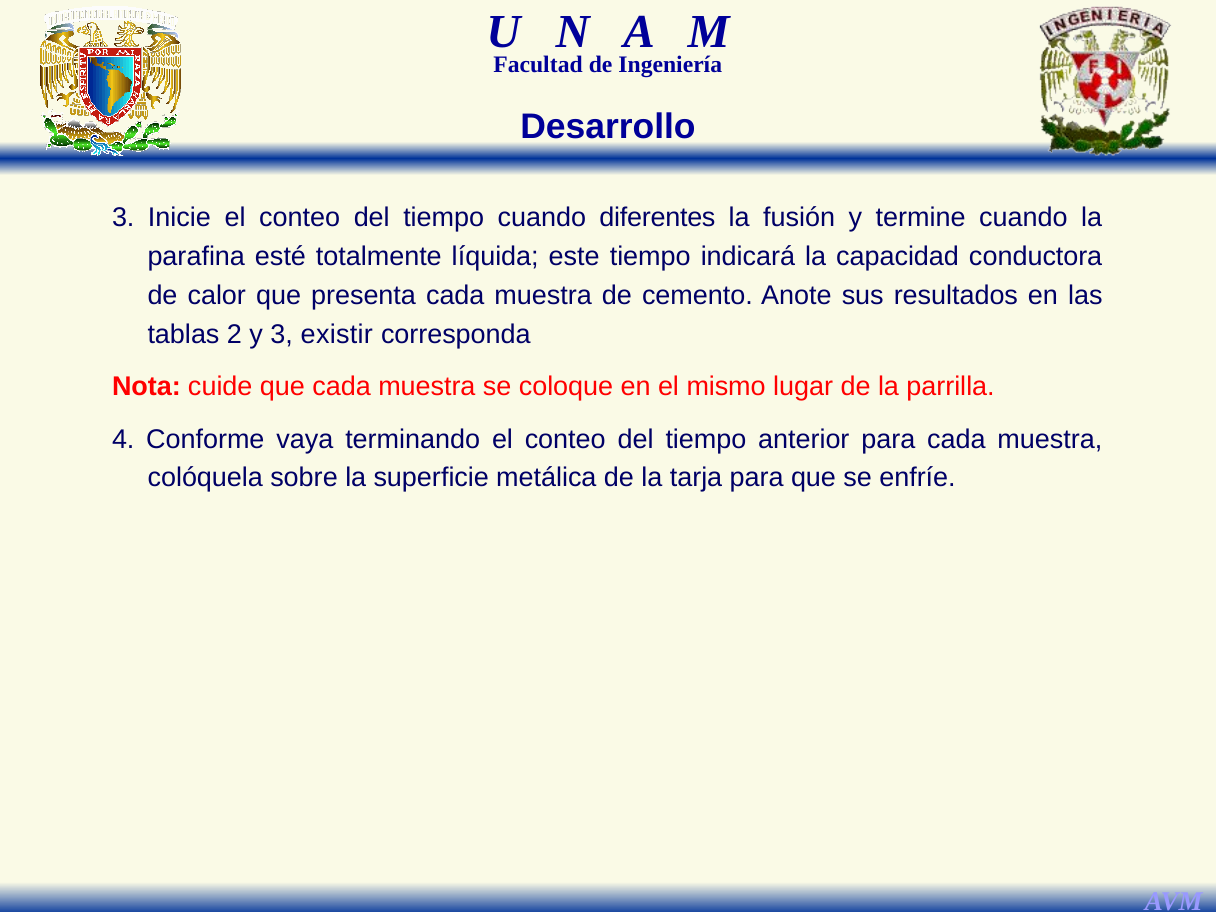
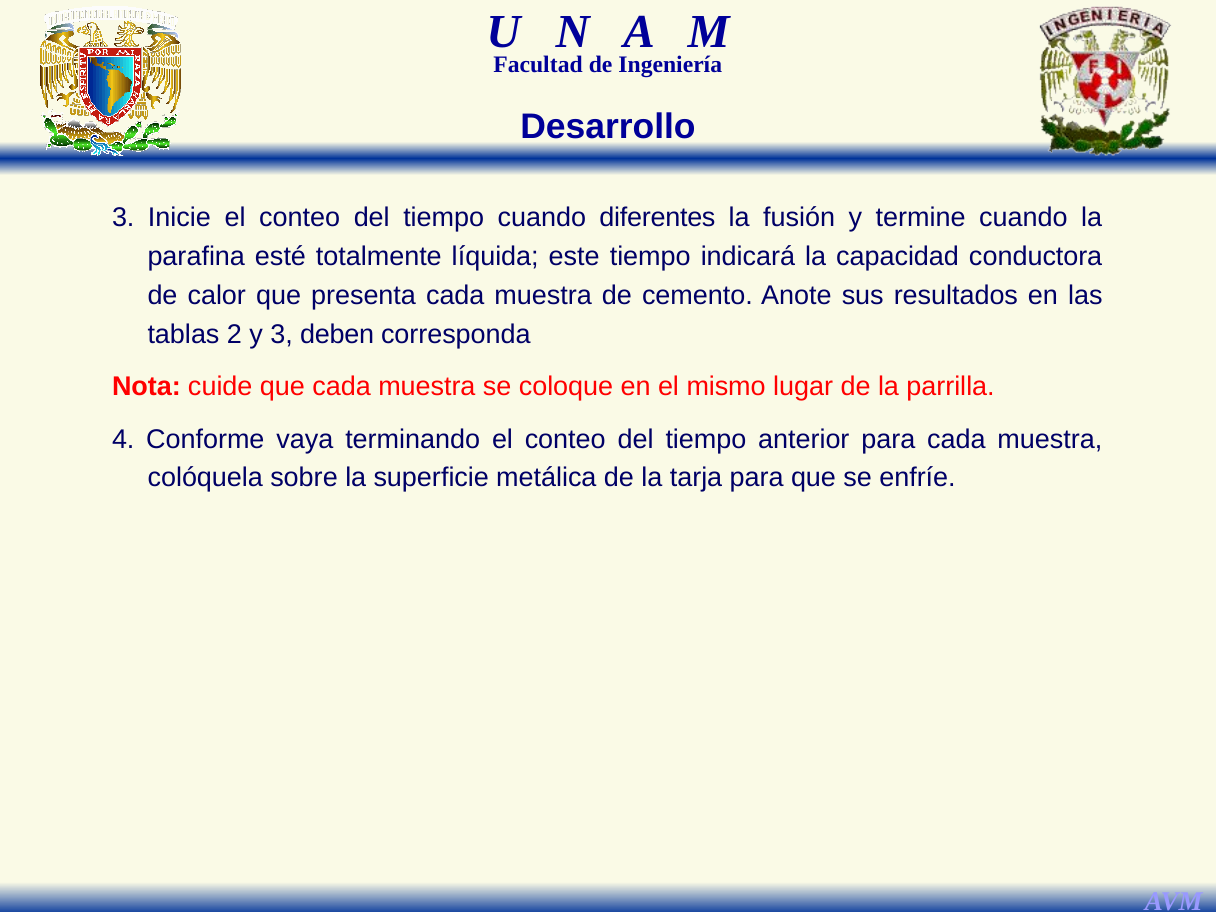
existir: existir -> deben
